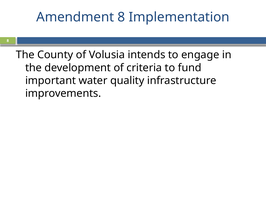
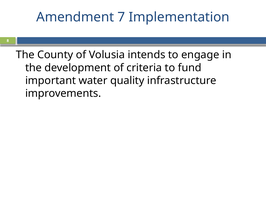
Amendment 8: 8 -> 7
